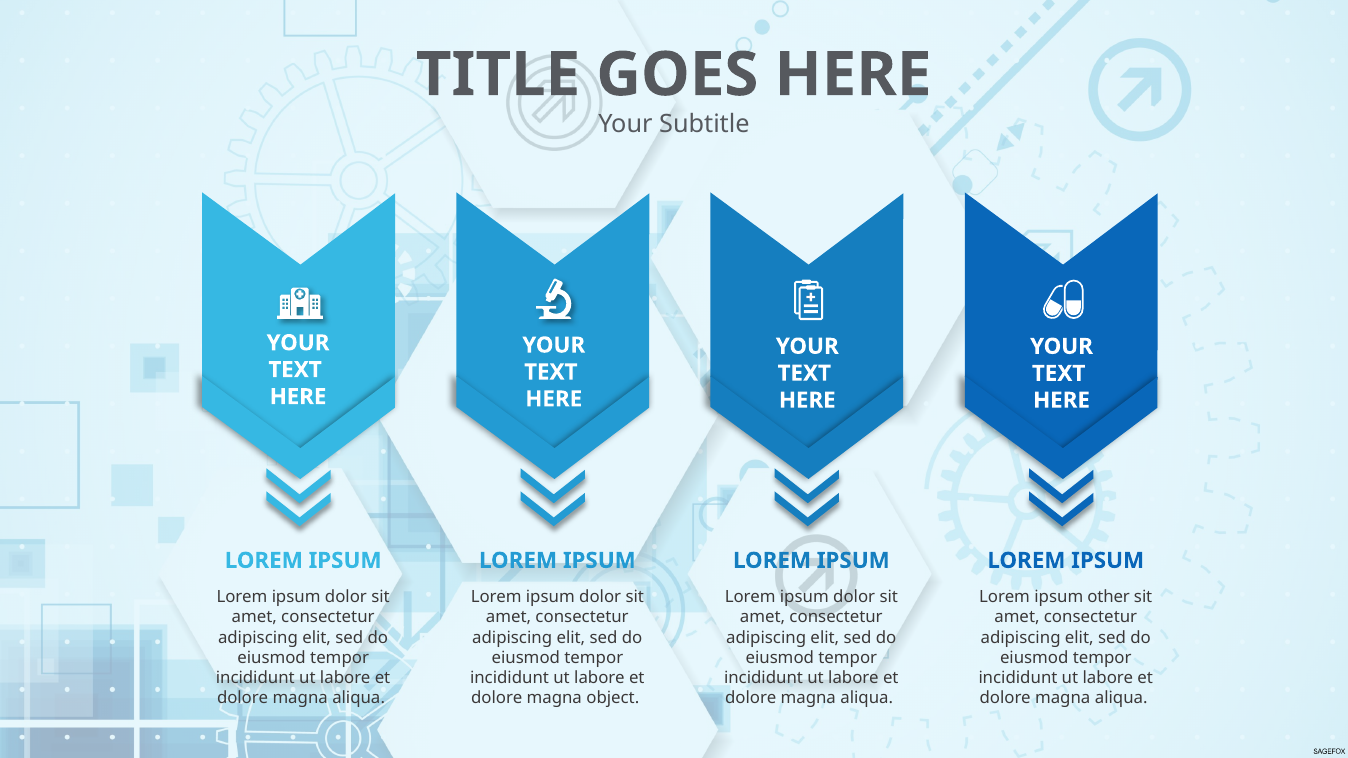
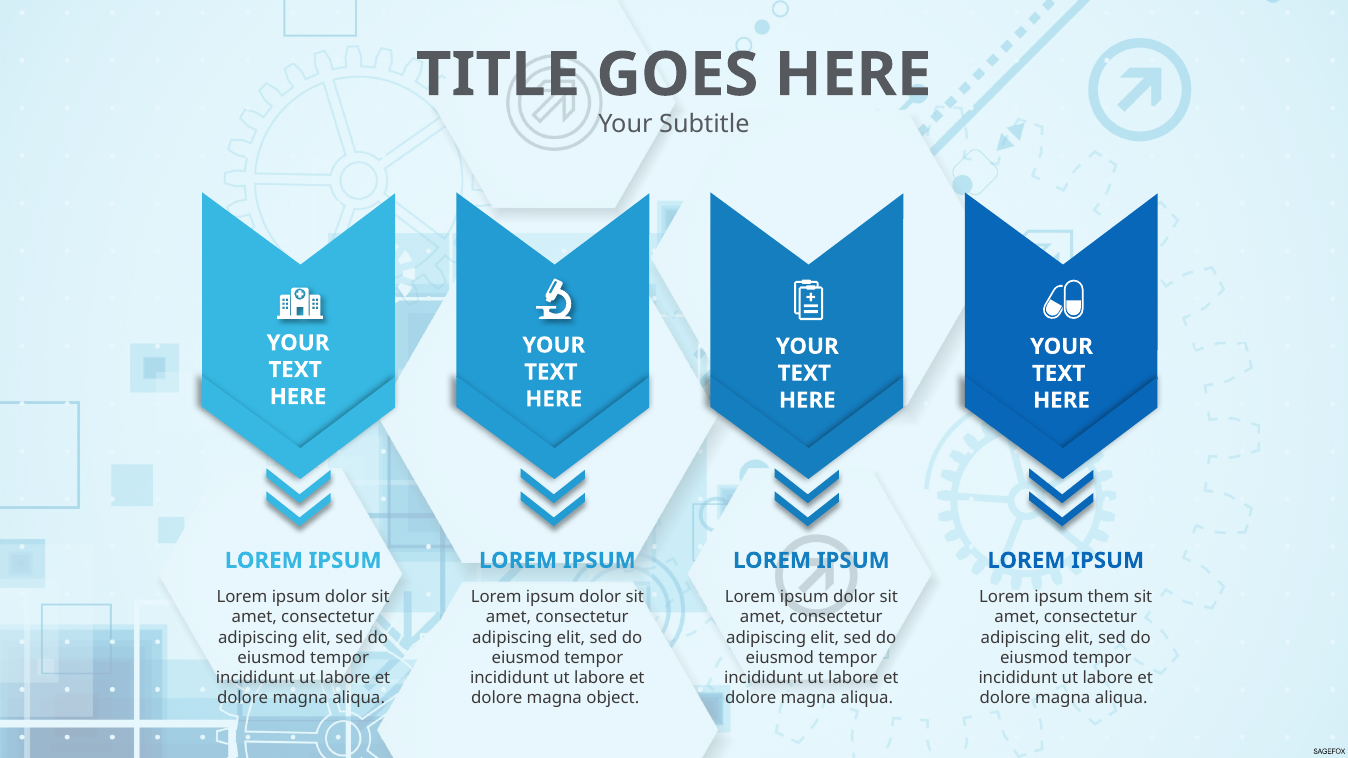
other: other -> them
